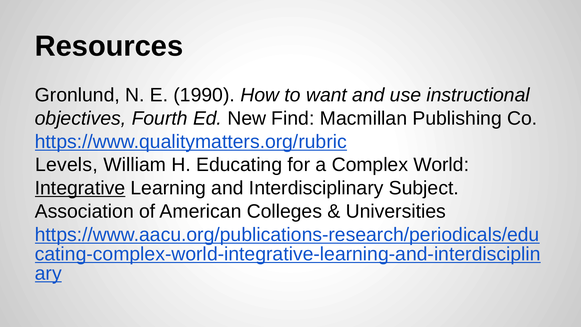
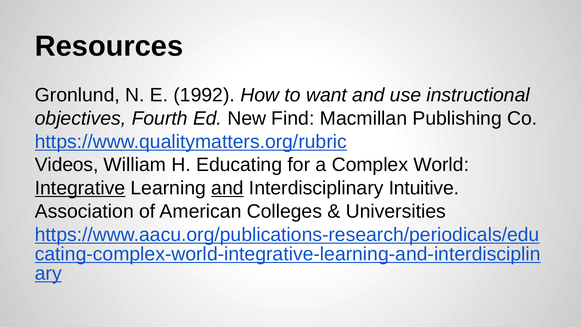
1990: 1990 -> 1992
Levels: Levels -> Videos
and at (227, 188) underline: none -> present
Subject: Subject -> Intuitive
